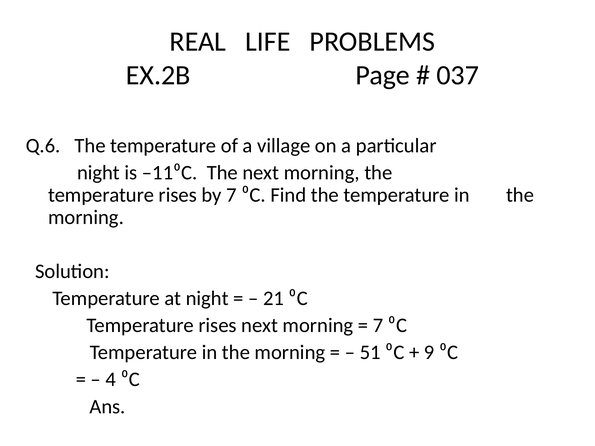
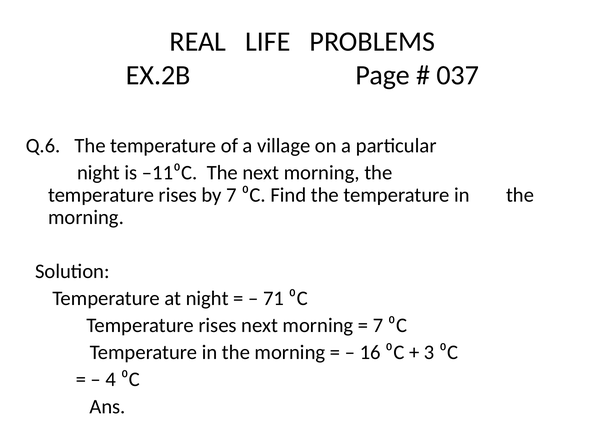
21: 21 -> 71
51: 51 -> 16
9: 9 -> 3
